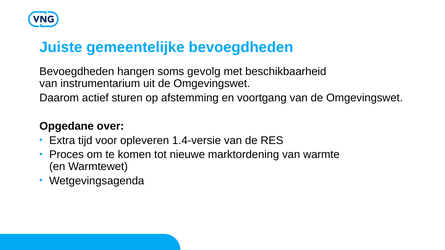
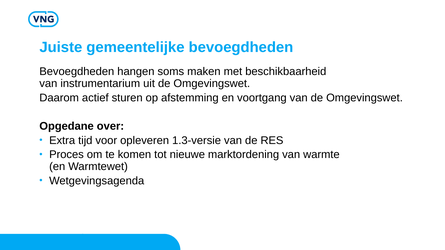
gevolg: gevolg -> maken
1.4-versie: 1.4-versie -> 1.3-versie
